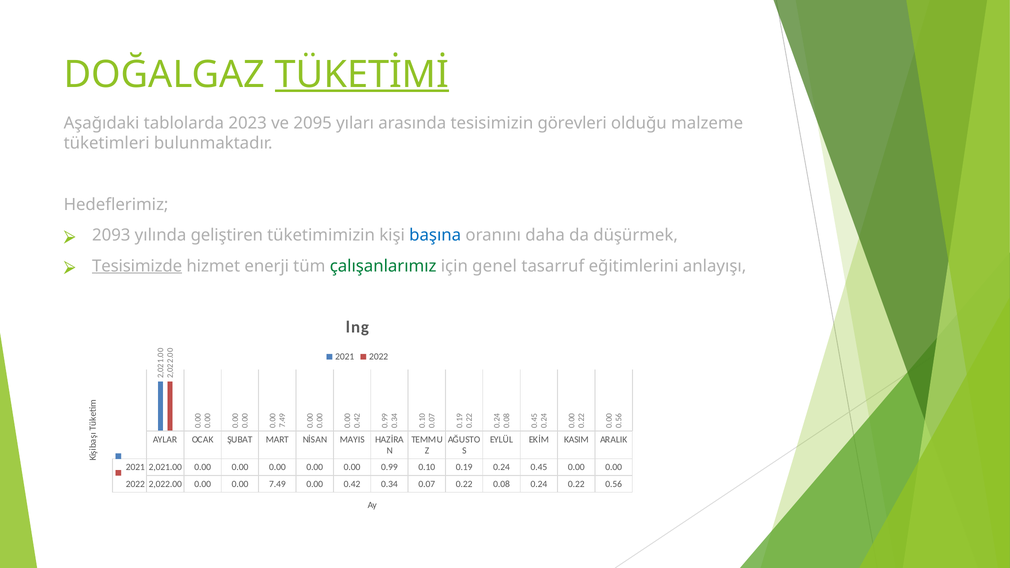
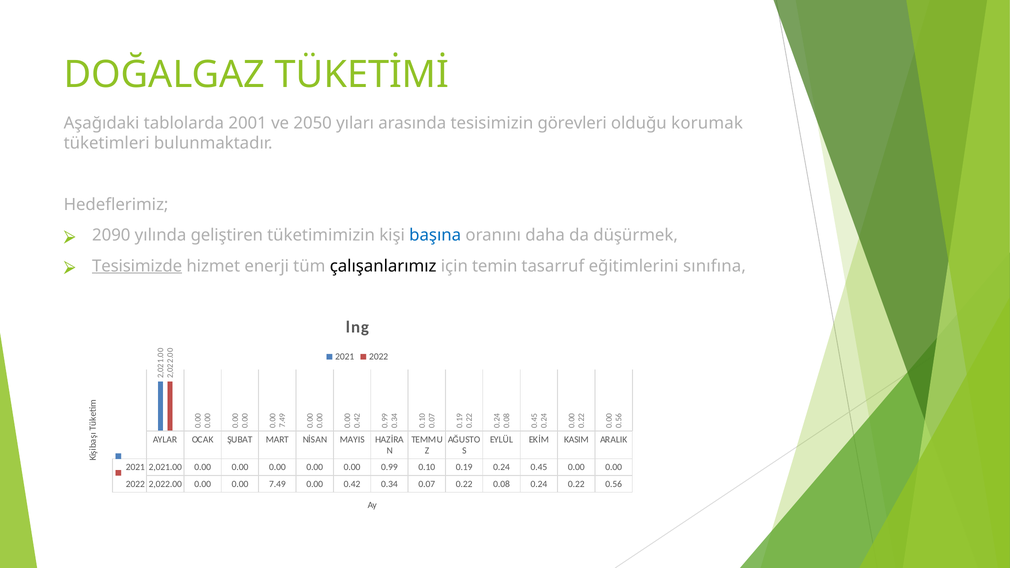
TÜKETİMİ underline: present -> none
2023: 2023 -> 2001
2095: 2095 -> 2050
malzeme: malzeme -> korumak
2093: 2093 -> 2090
çalışanlarımız colour: green -> black
genel: genel -> temin
anlayışı: anlayışı -> sınıfına
